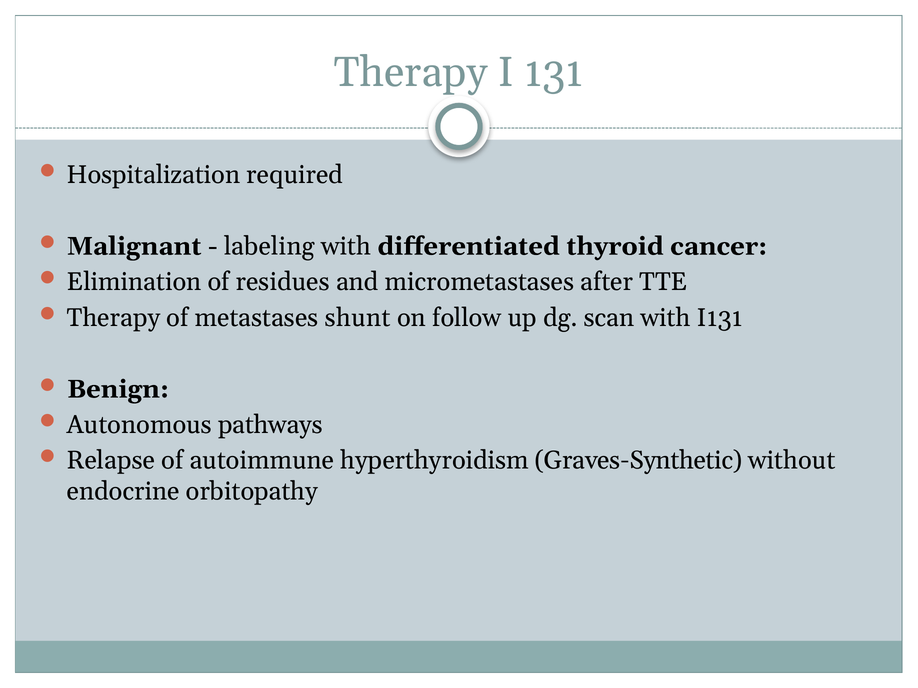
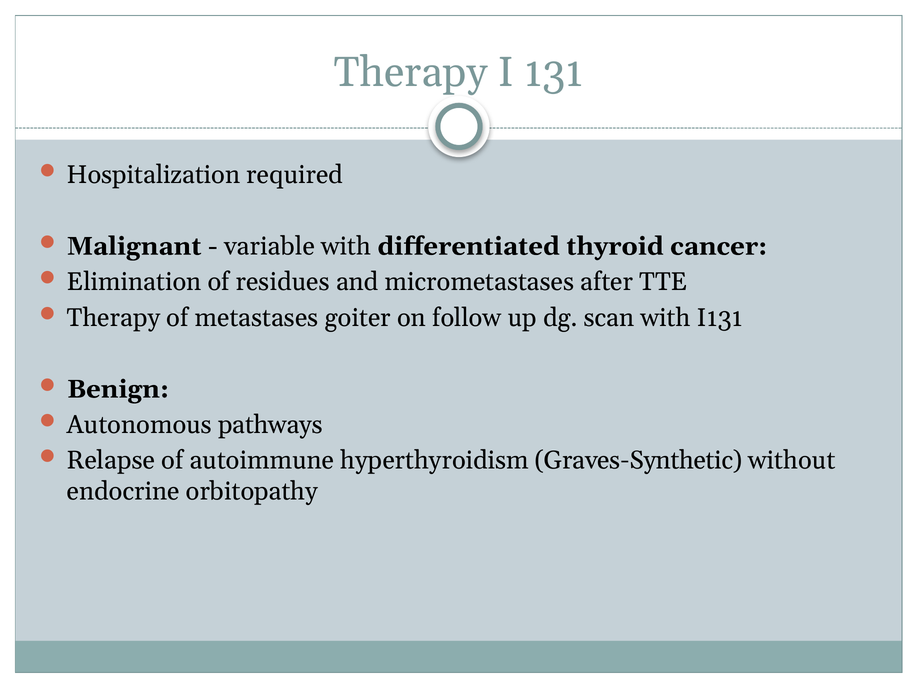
labeling: labeling -> variable
shunt: shunt -> goiter
